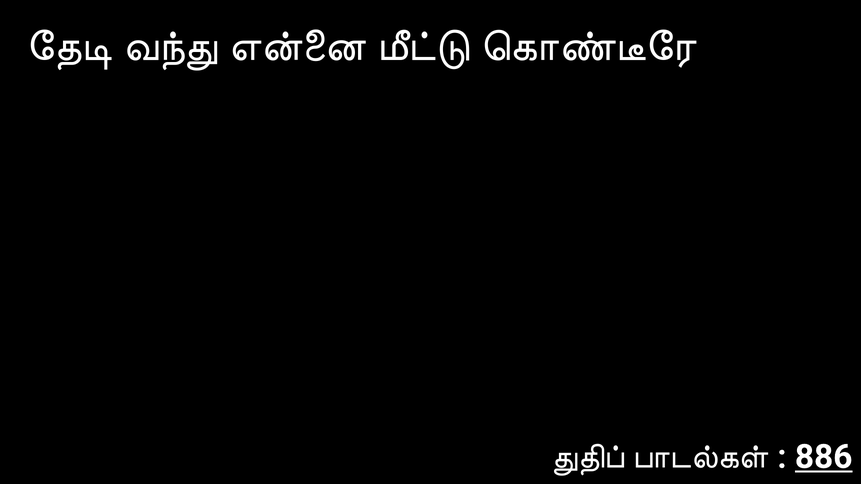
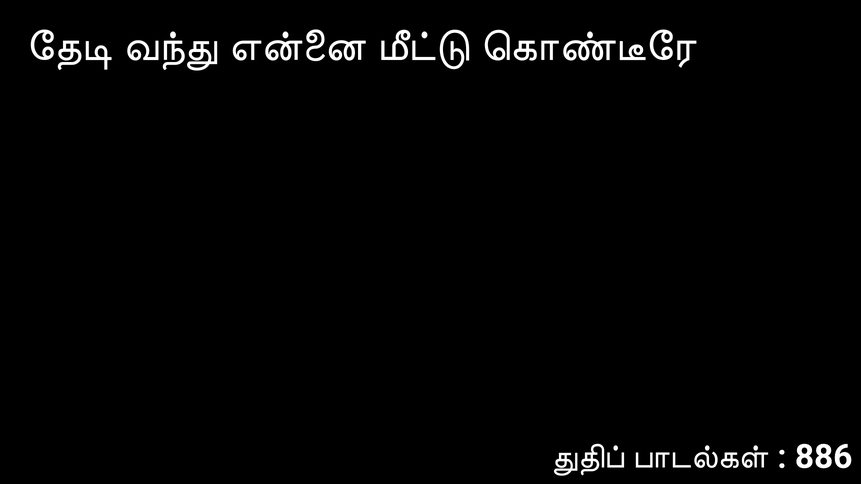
886 underline: present -> none
